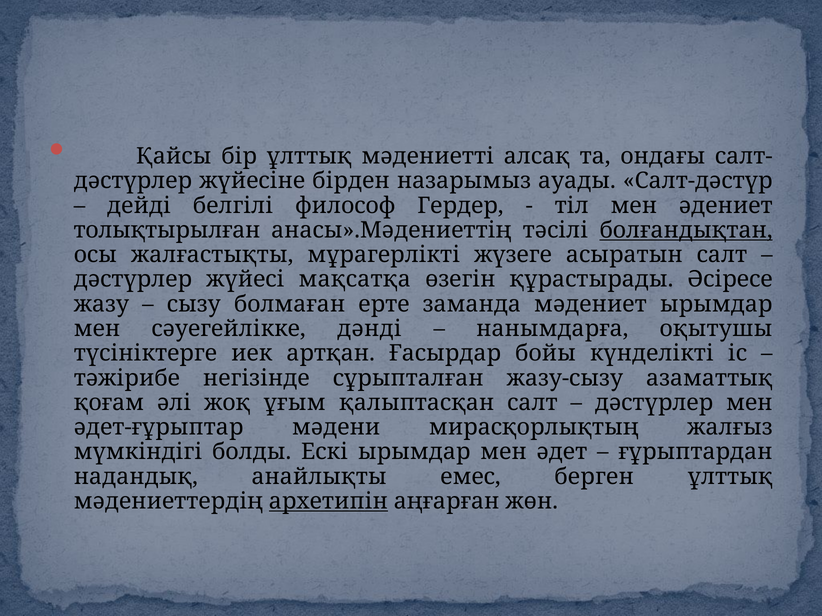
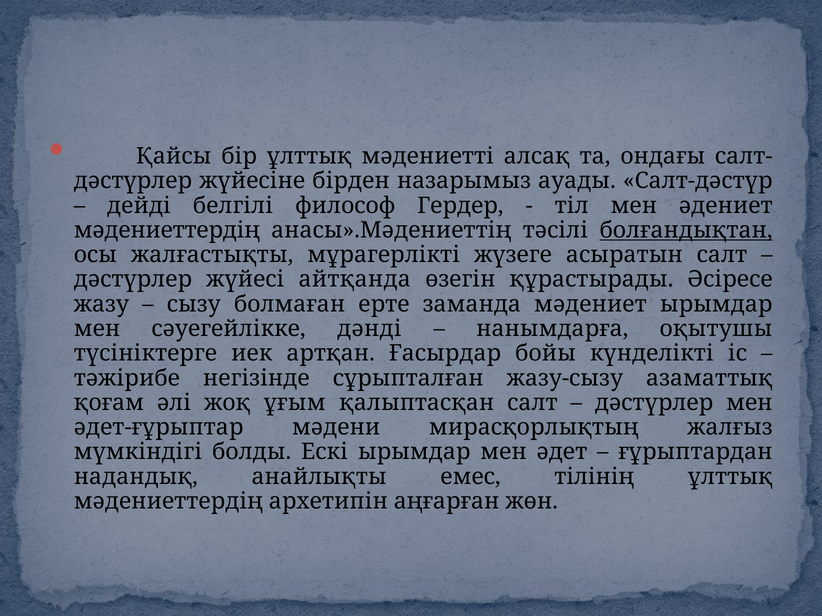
толықтырылған at (167, 230): толықтырылған -> мәдениеттердің
мақсатқа: мақсатқа -> айтқанда
берген: берген -> тілінің
архетипін underline: present -> none
